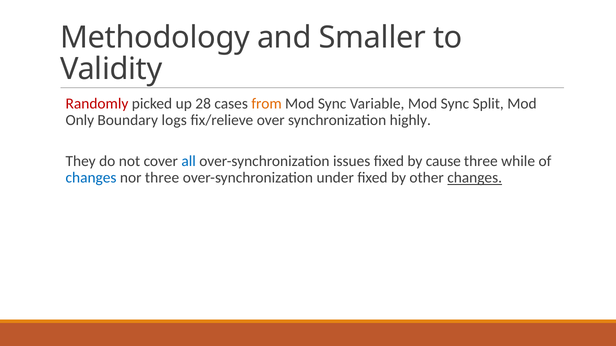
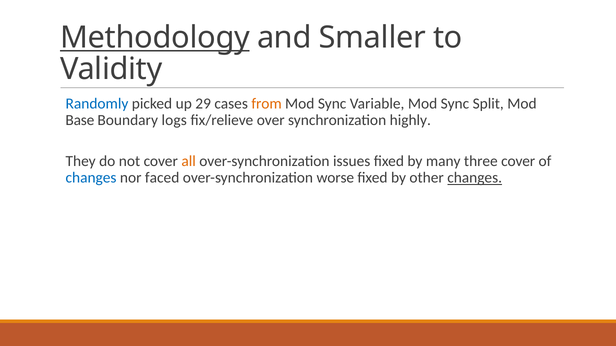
Methodology underline: none -> present
Randomly colour: red -> blue
28: 28 -> 29
Only: Only -> Base
all colour: blue -> orange
cause: cause -> many
three while: while -> cover
nor three: three -> faced
under: under -> worse
